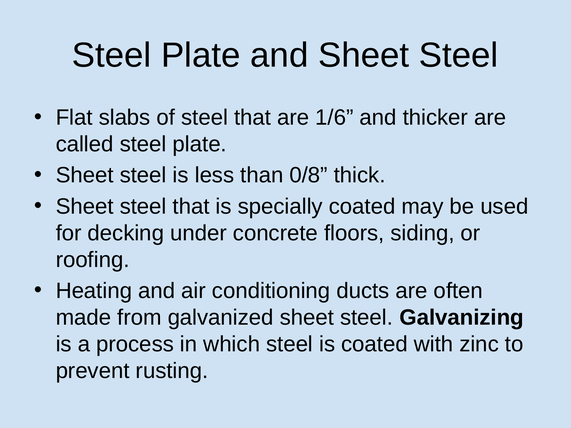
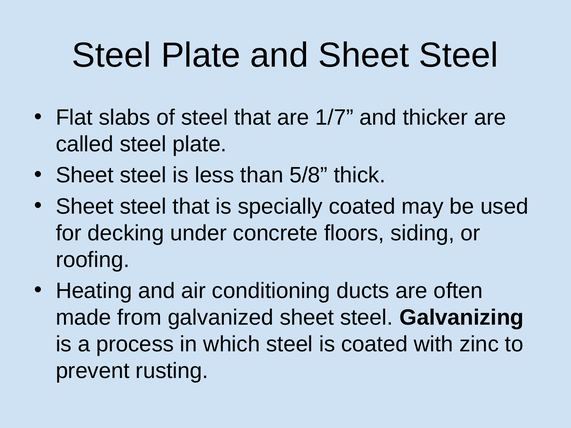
1/6: 1/6 -> 1/7
0/8: 0/8 -> 5/8
